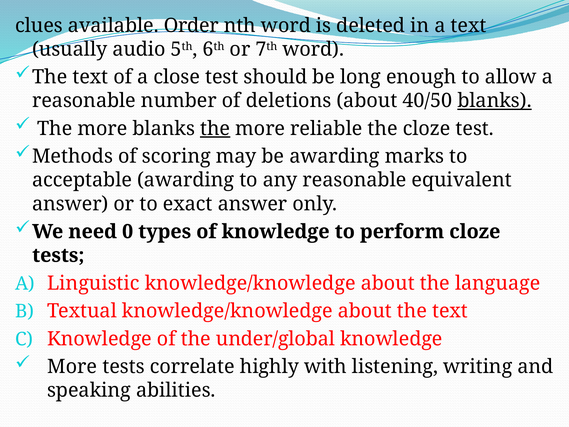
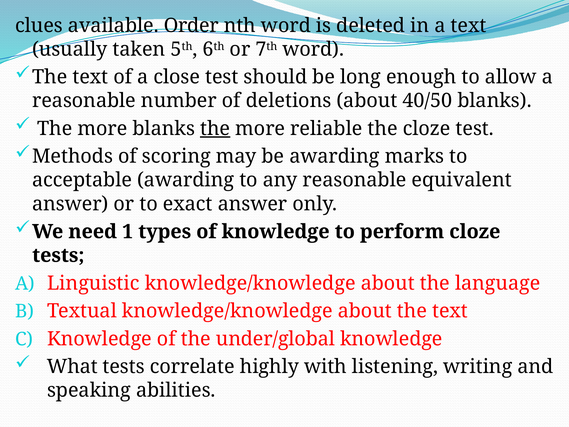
audio: audio -> taken
blanks at (495, 101) underline: present -> none
0: 0 -> 1
More at (72, 366): More -> What
